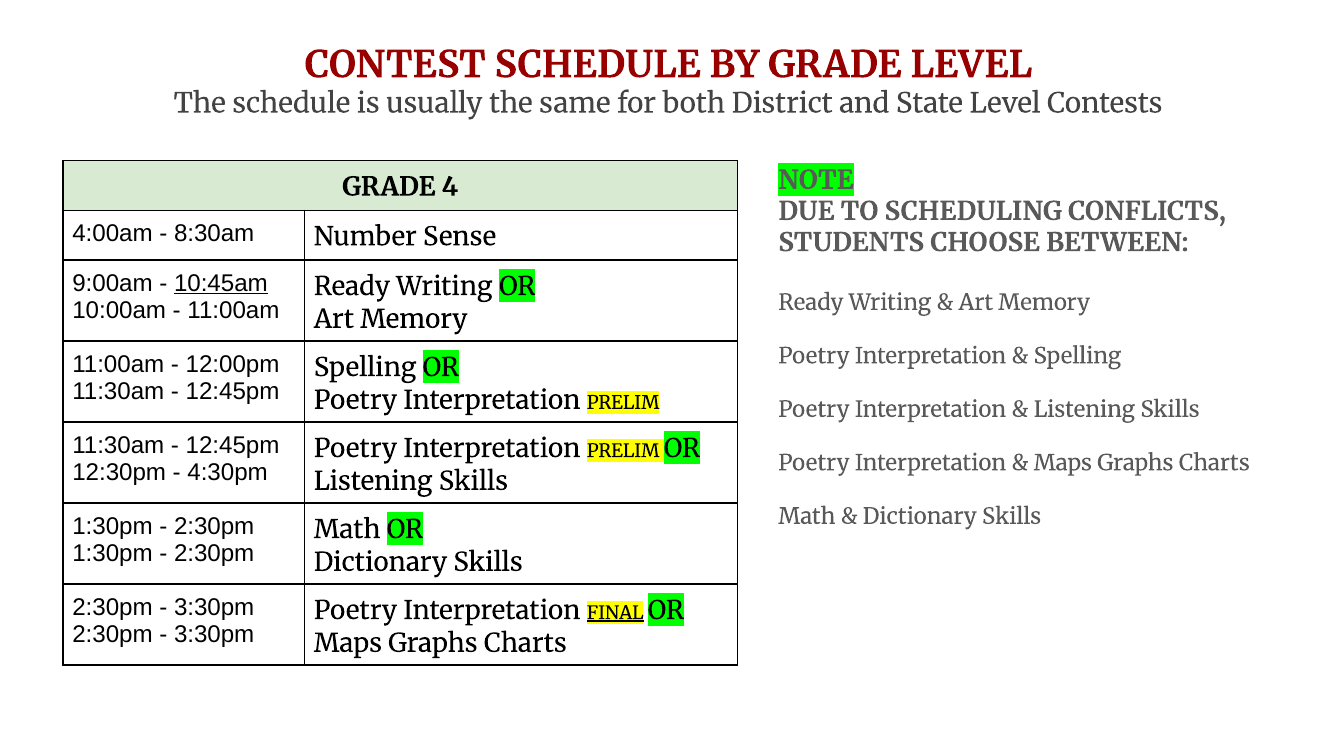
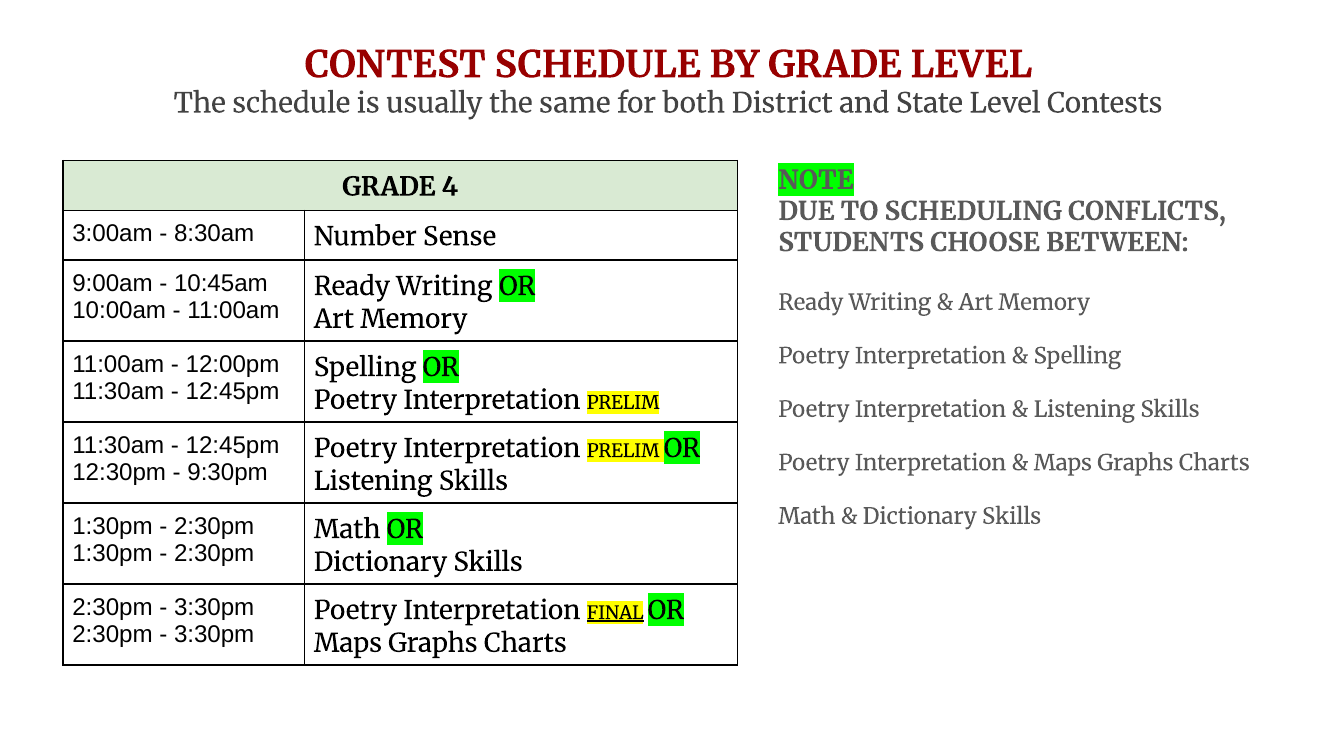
4:00am: 4:00am -> 3:00am
10:45am underline: present -> none
4:30pm: 4:30pm -> 9:30pm
